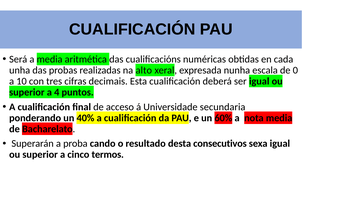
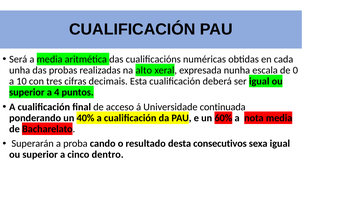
secundaria: secundaria -> continuada
termos: termos -> dentro
